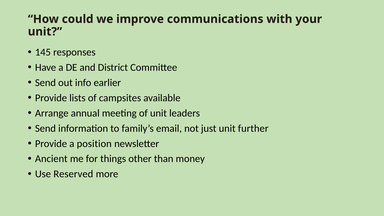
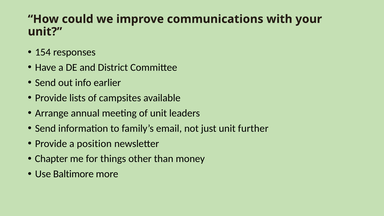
145: 145 -> 154
Ancient: Ancient -> Chapter
Reserved: Reserved -> Baltimore
